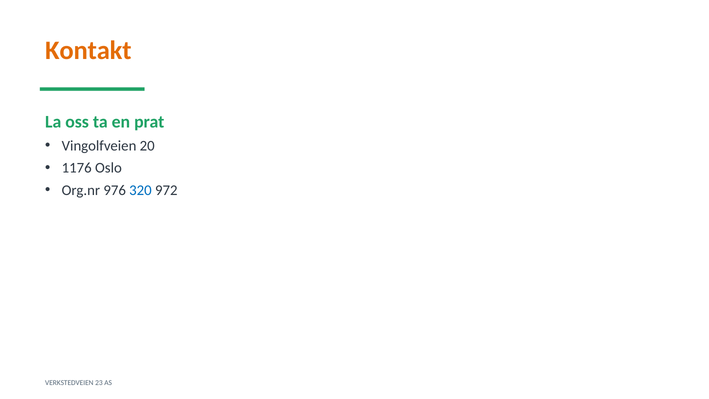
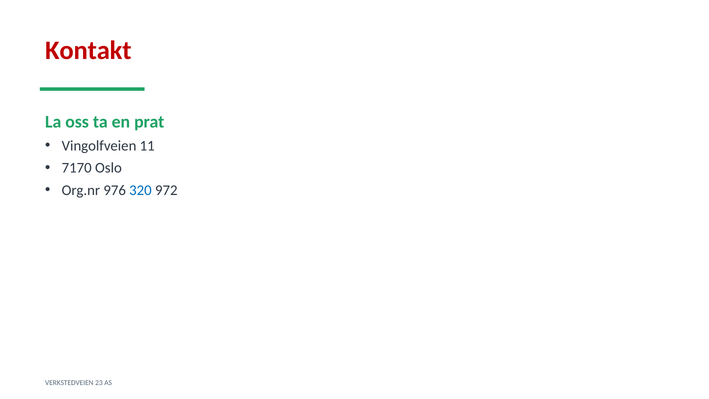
Kontakt colour: orange -> red
20: 20 -> 11
1176: 1176 -> 7170
